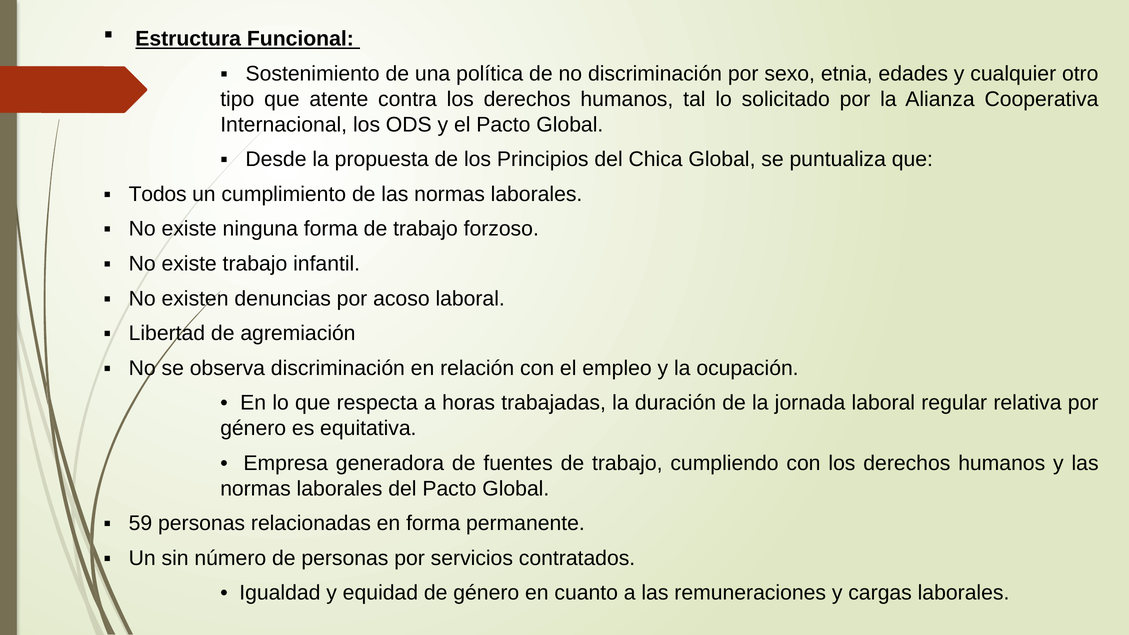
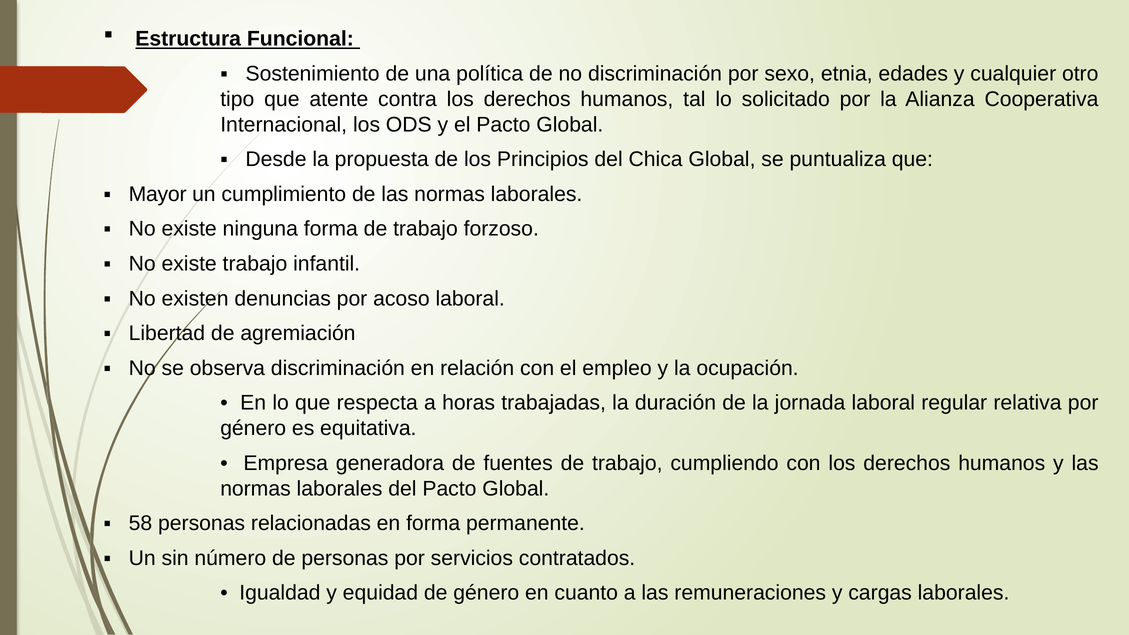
Todos: Todos -> Mayor
59: 59 -> 58
